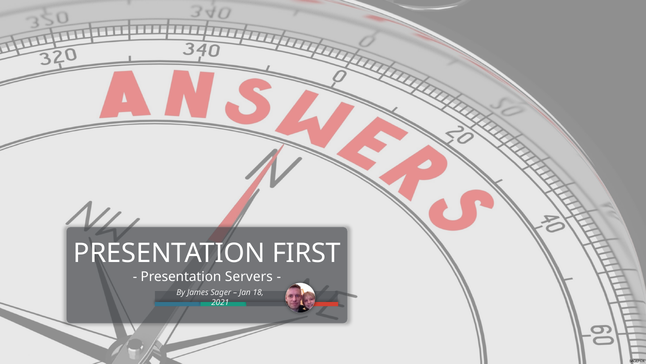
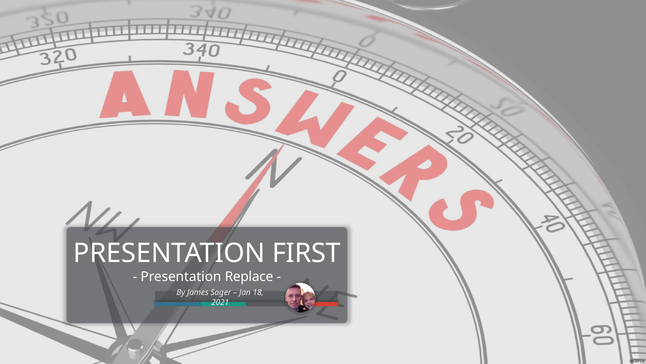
Servers: Servers -> Replace
